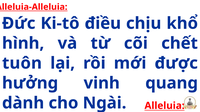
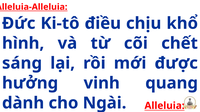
tuôn: tuôn -> sáng
